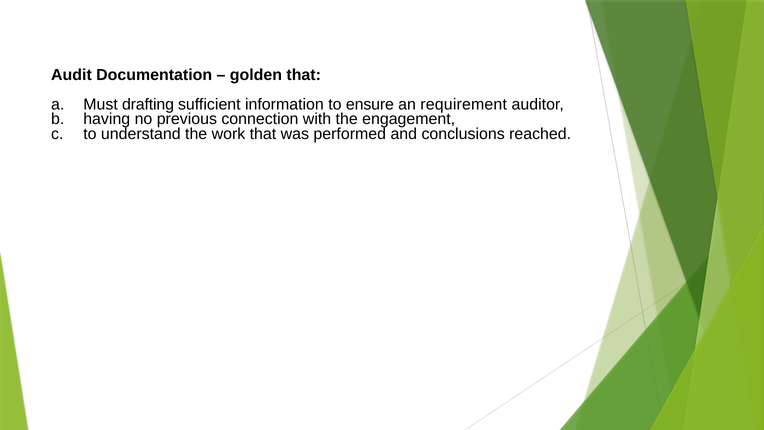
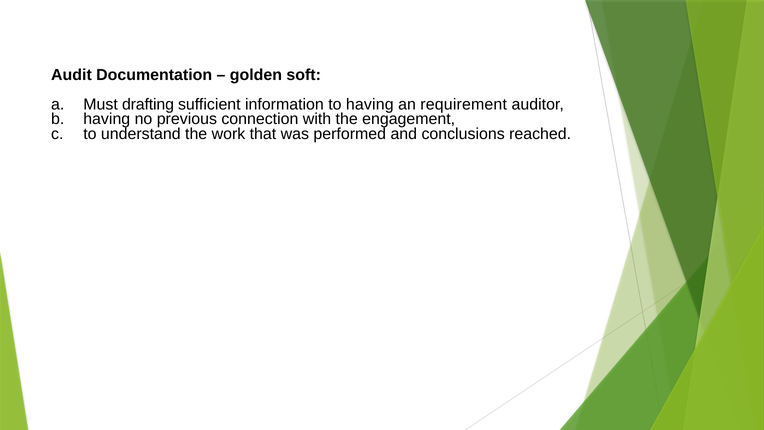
golden that: that -> soft
to ensure: ensure -> having
